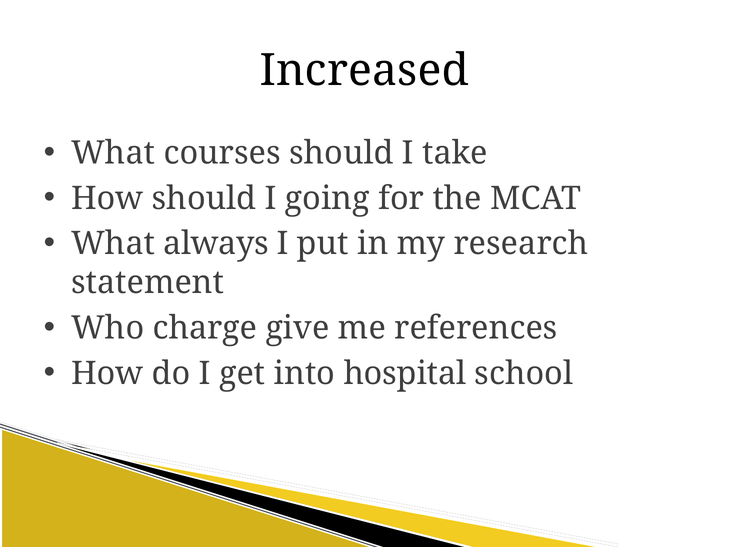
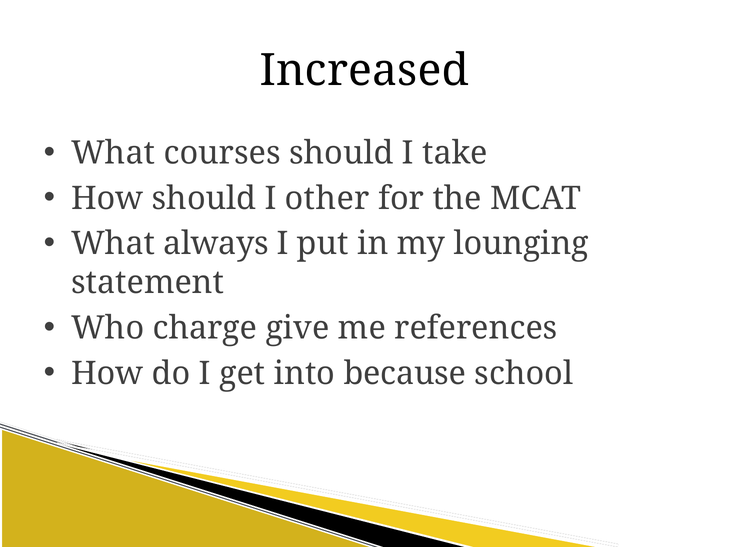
going: going -> other
research: research -> lounging
hospital: hospital -> because
